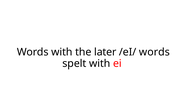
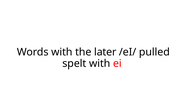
/eI/ words: words -> pulled
